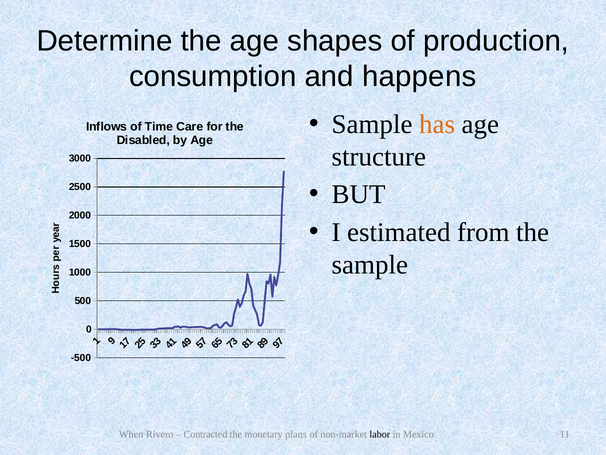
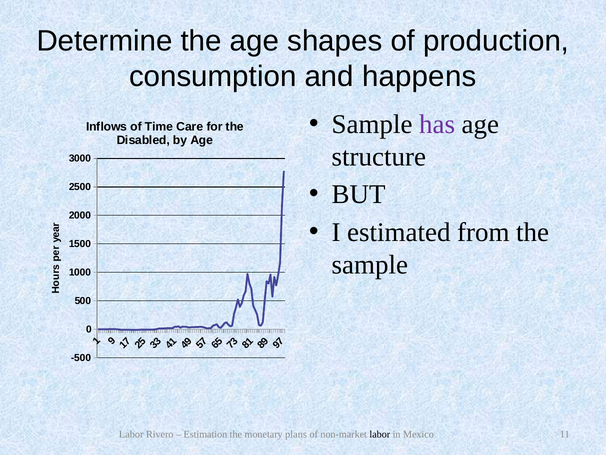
has colour: orange -> purple
When at (131, 434): When -> Labor
Contracted: Contracted -> Estimation
